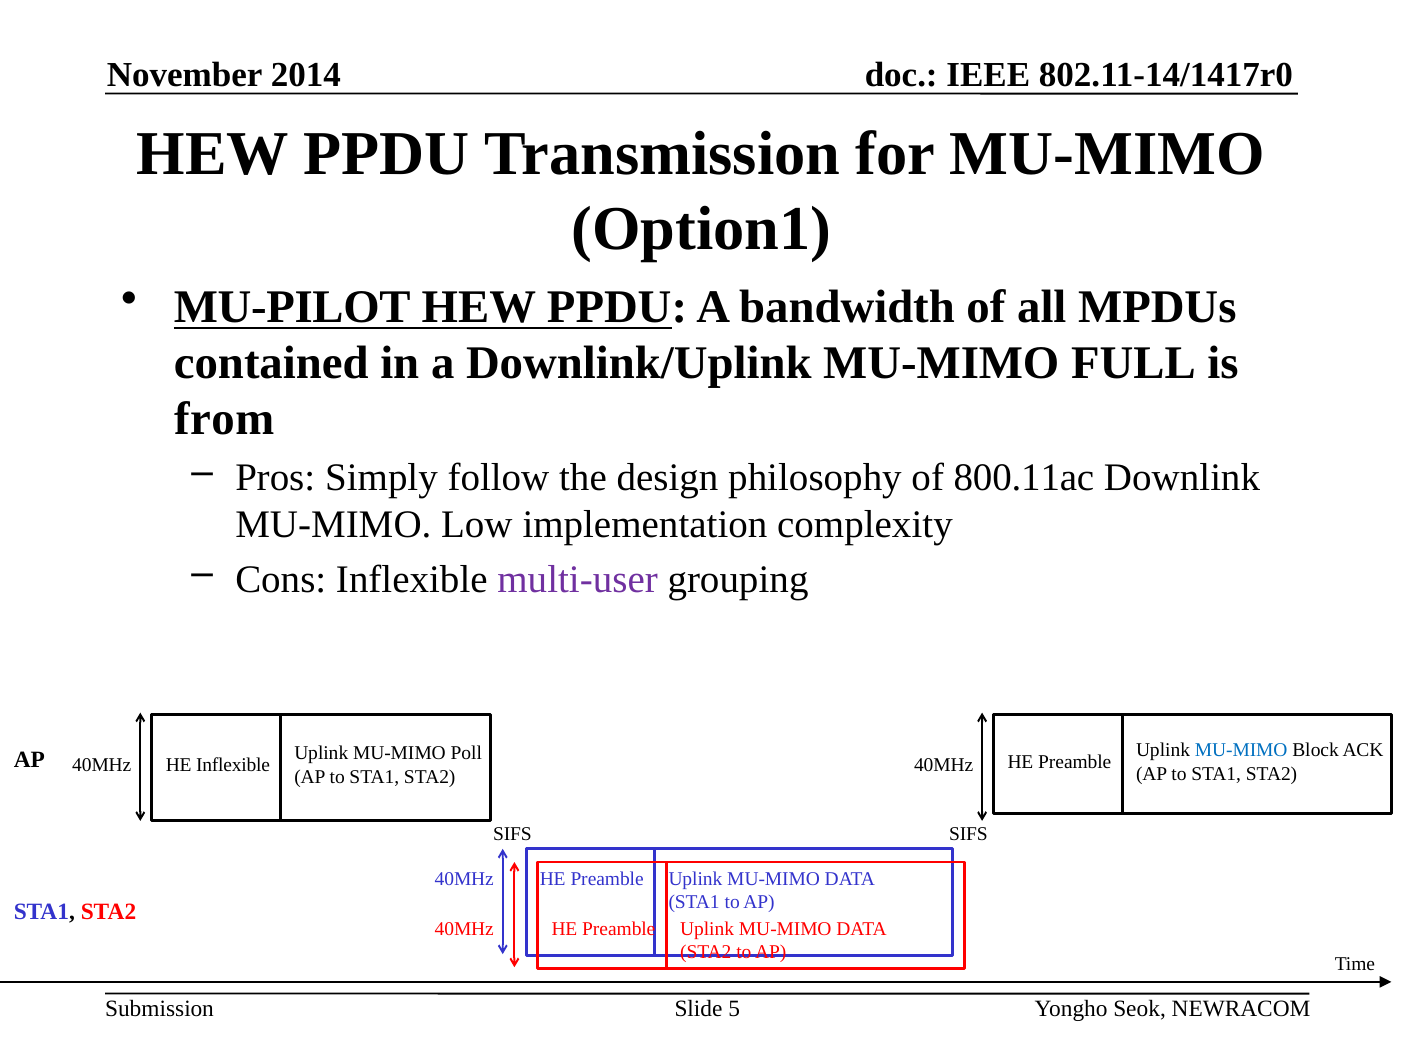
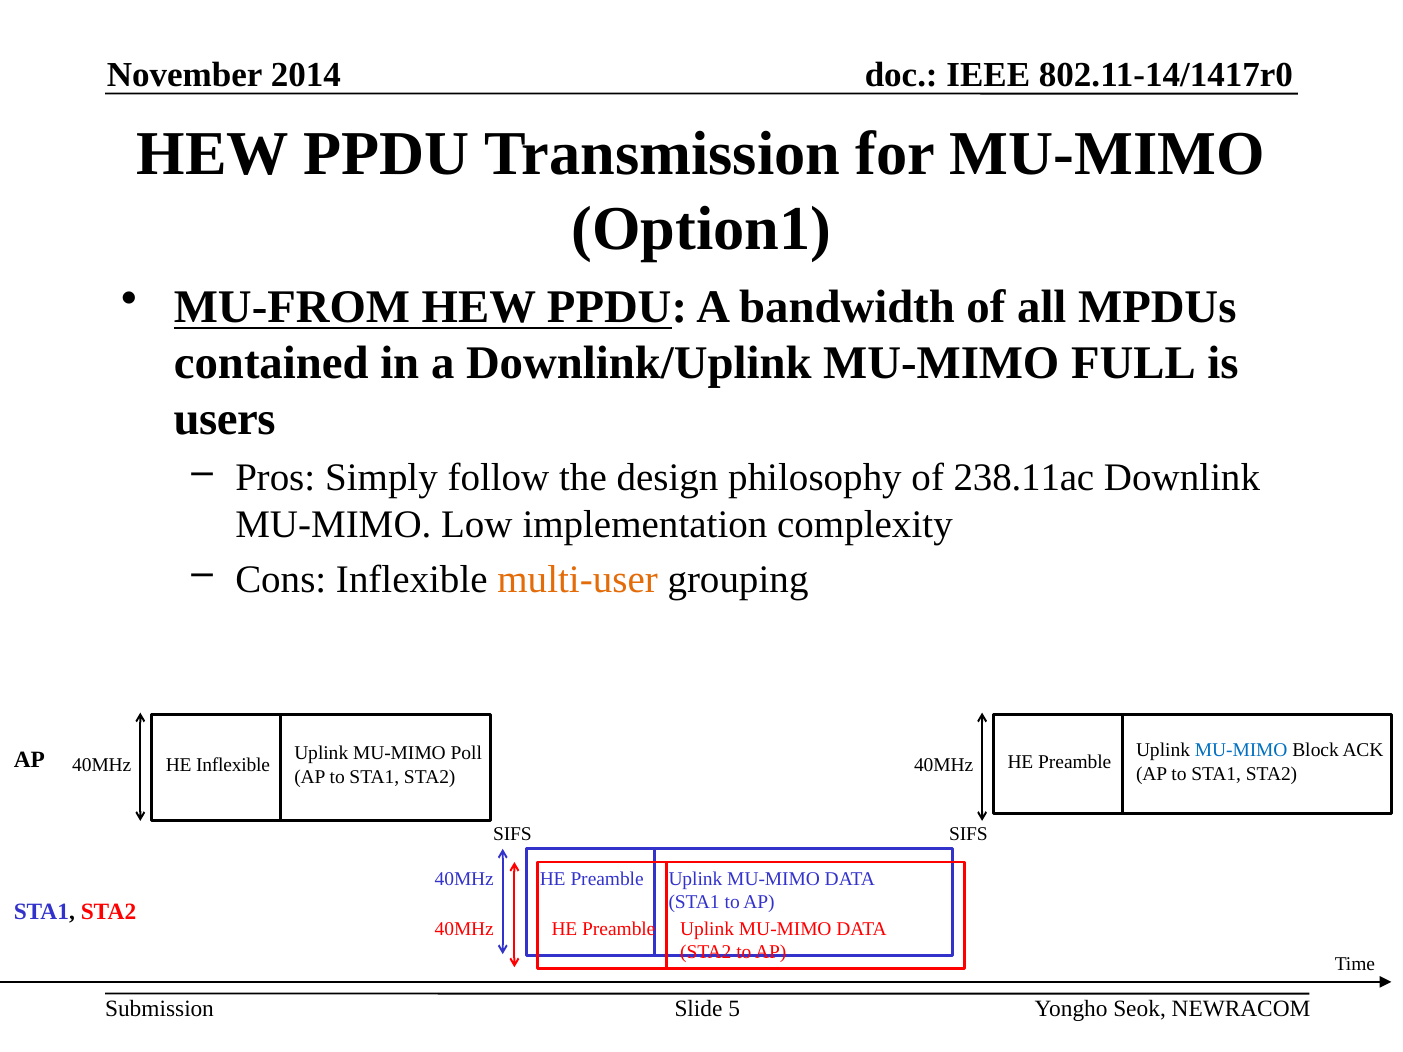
MU-PILOT: MU-PILOT -> MU-FROM
from: from -> users
800.11ac: 800.11ac -> 238.11ac
multi-user colour: purple -> orange
